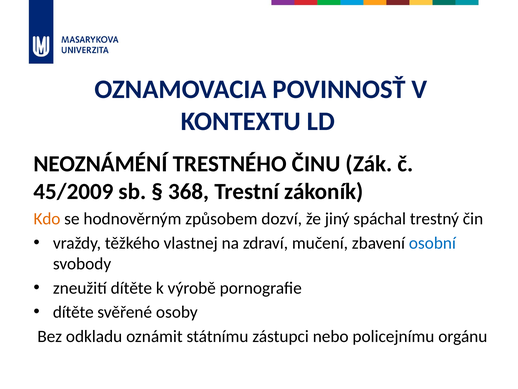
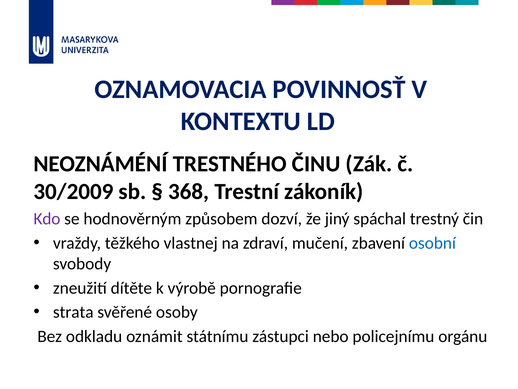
45/2009: 45/2009 -> 30/2009
Kdo colour: orange -> purple
dítěte at (73, 312): dítěte -> strata
